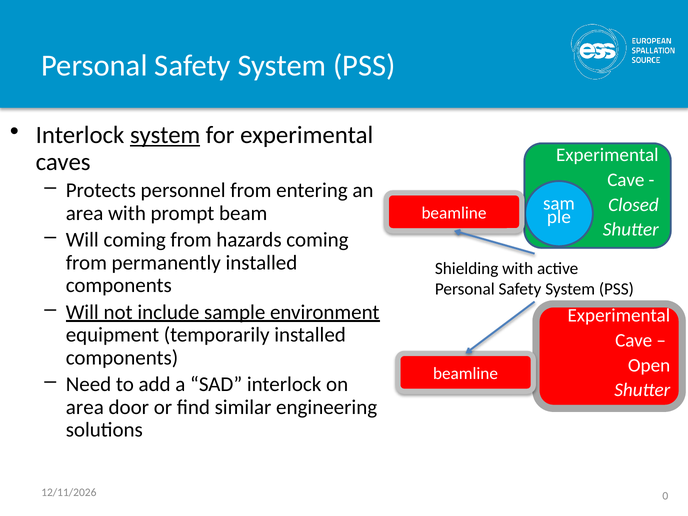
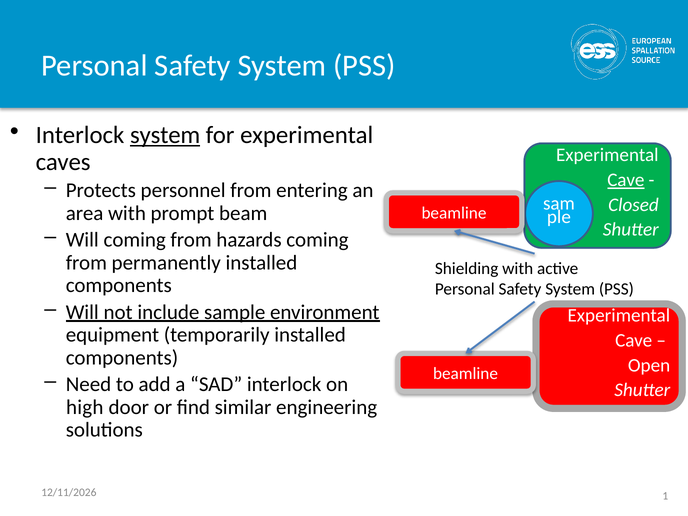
Cave at (626, 180) underline: none -> present
area at (85, 407): area -> high
0: 0 -> 1
